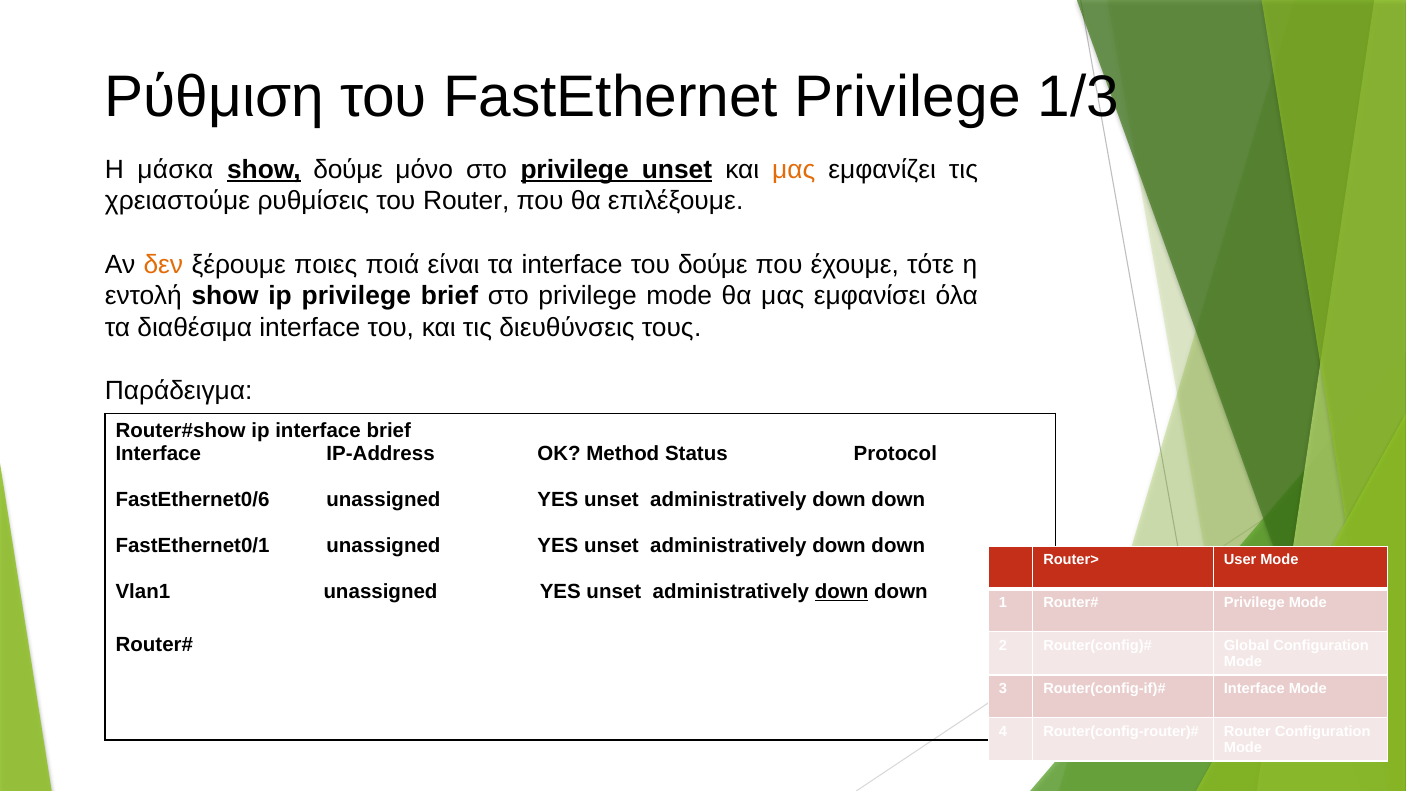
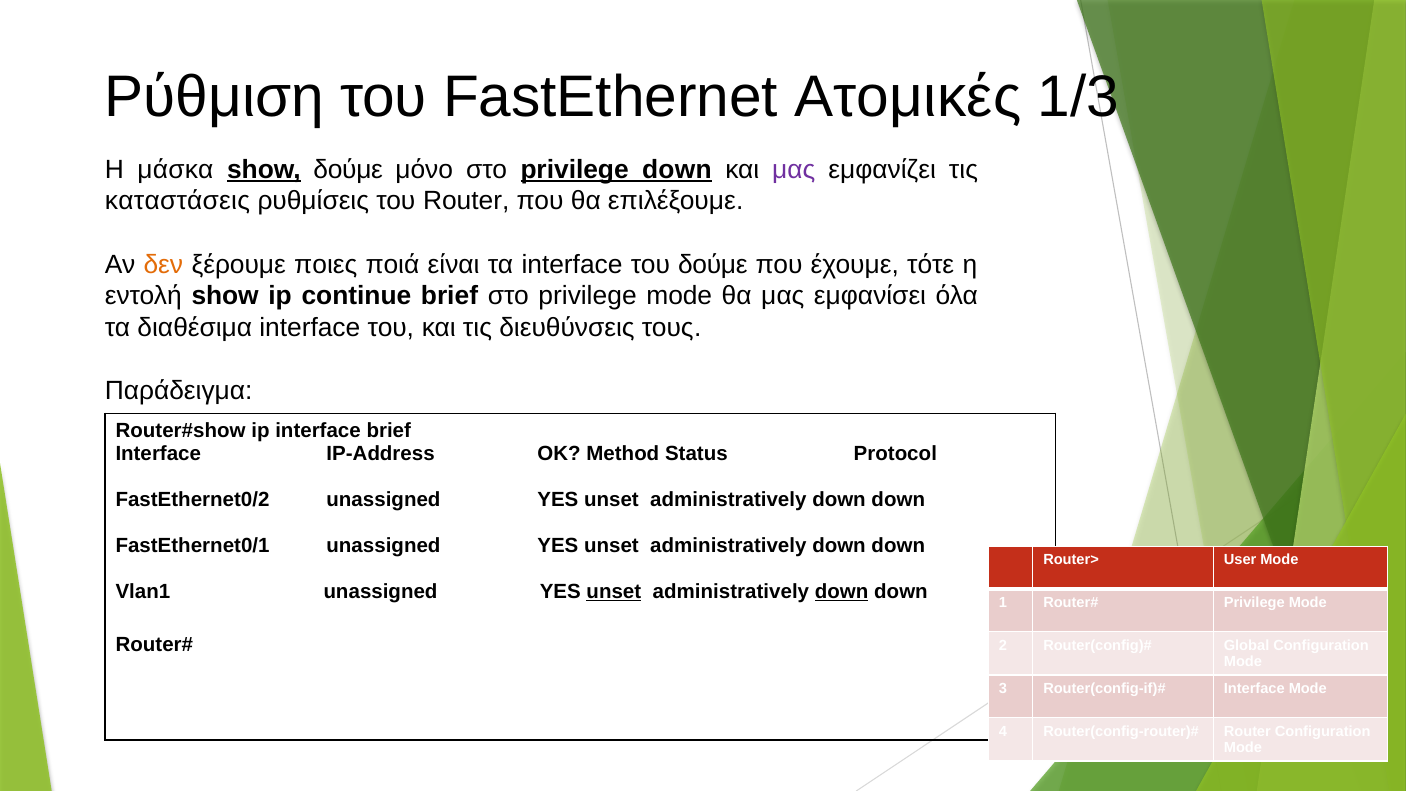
FastEthernet Privilege: Privilege -> Ατομικές
privilege unset: unset -> down
μας at (794, 169) colour: orange -> purple
χρειαστούμε: χρειαστούμε -> καταστάσεις
ip privilege: privilege -> continue
FastEthernet0/6: FastEthernet0/6 -> FastEthernet0/2
unset at (614, 592) underline: none -> present
